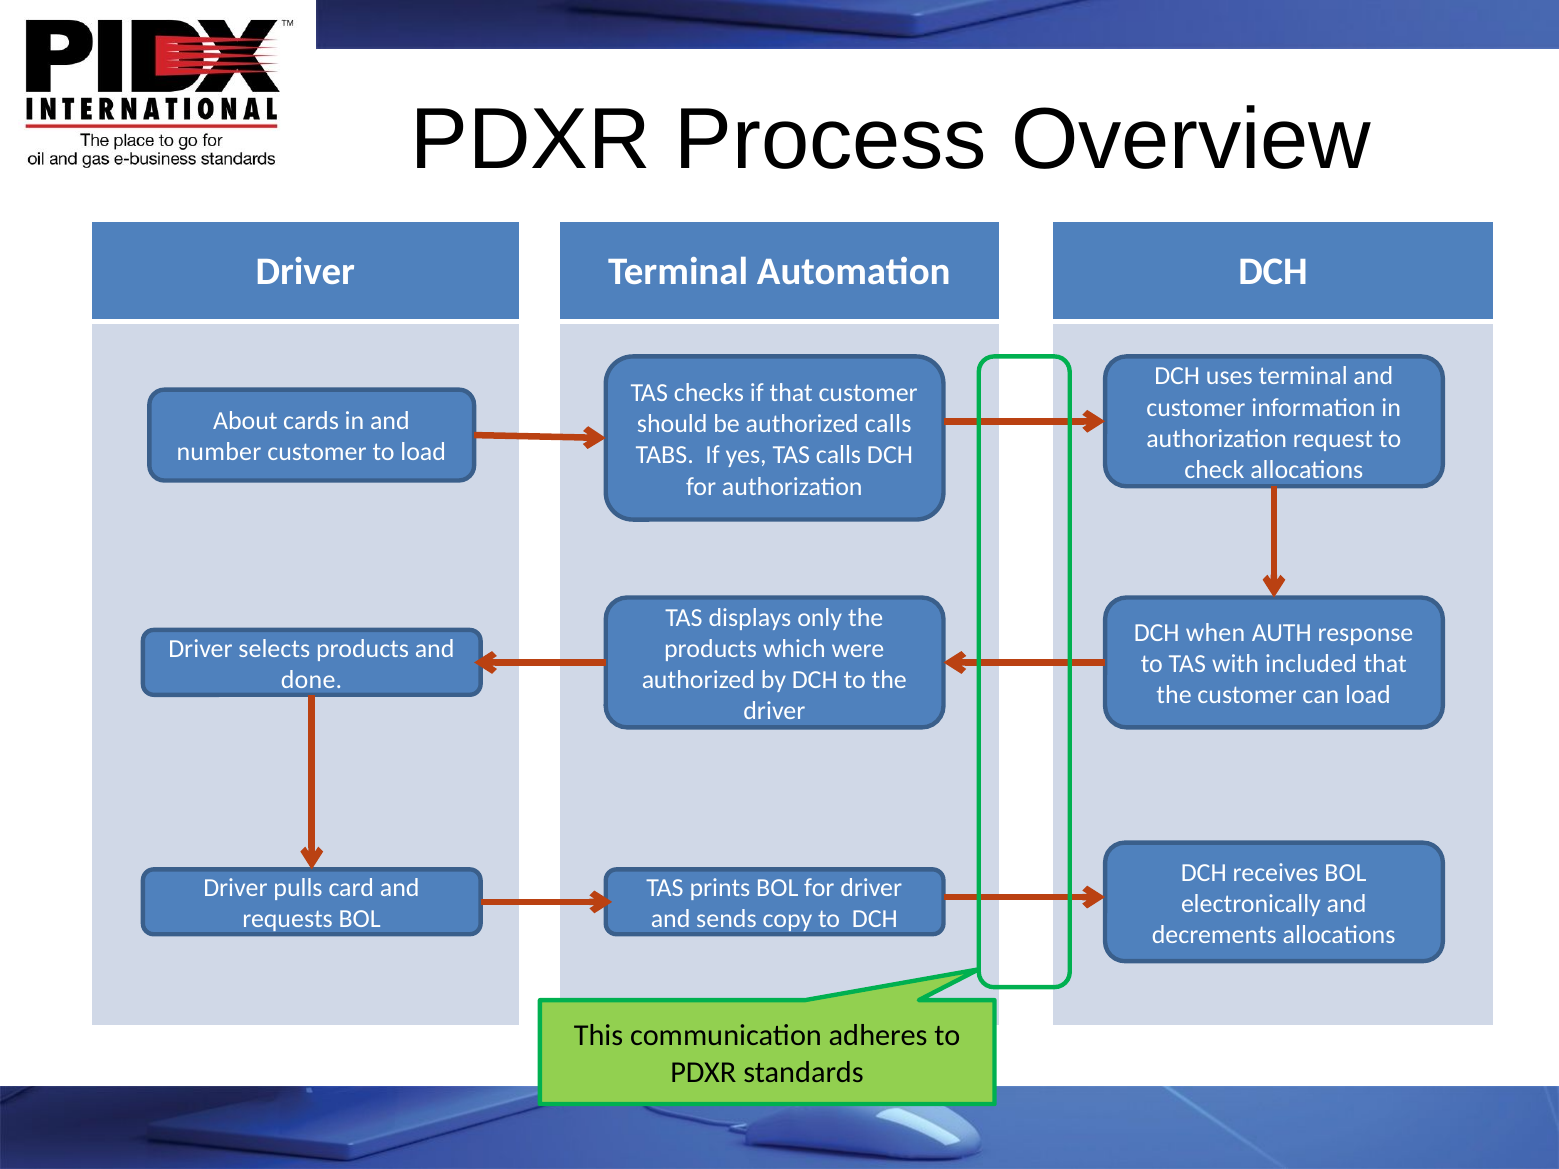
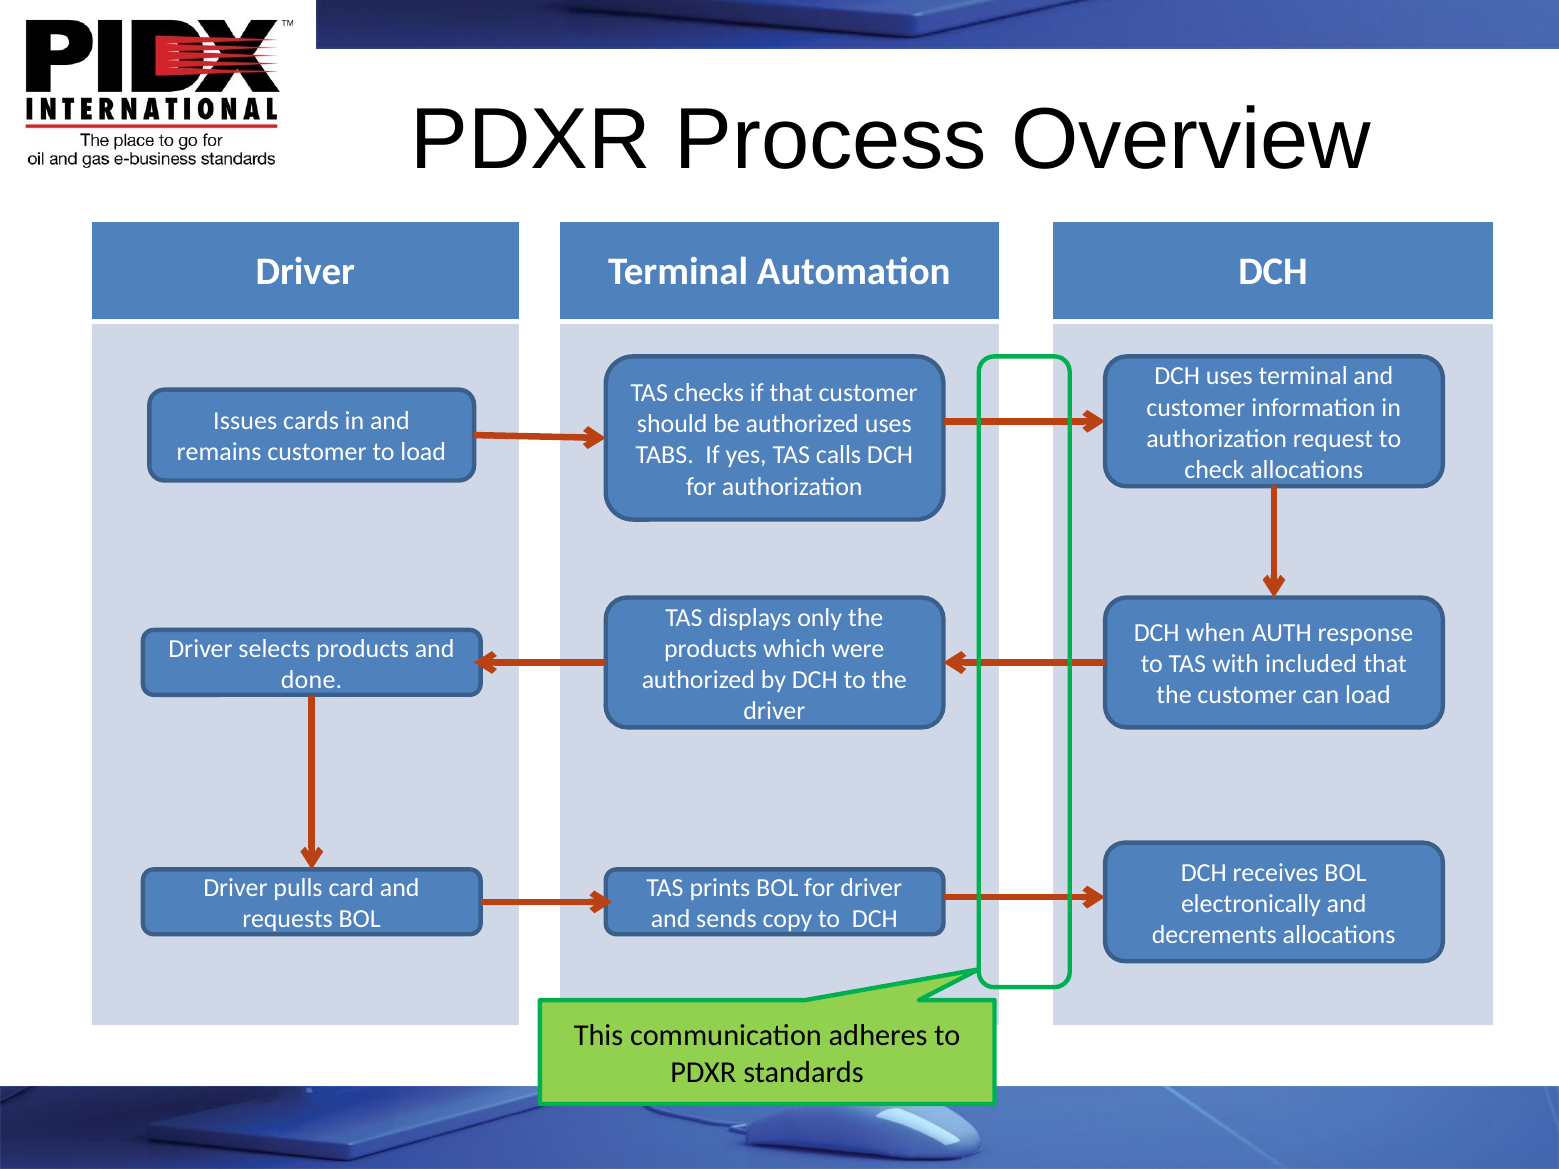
About: About -> Issues
authorized calls: calls -> uses
number: number -> remains
